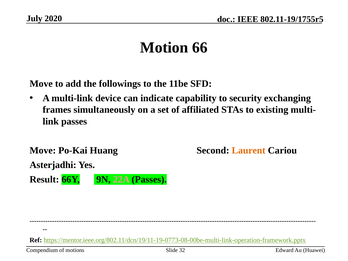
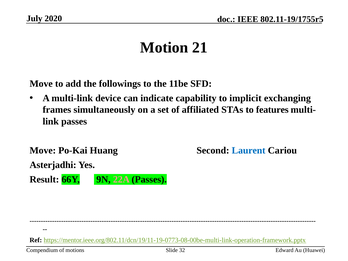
66: 66 -> 21
security: security -> implicit
existing: existing -> features
Laurent colour: orange -> blue
